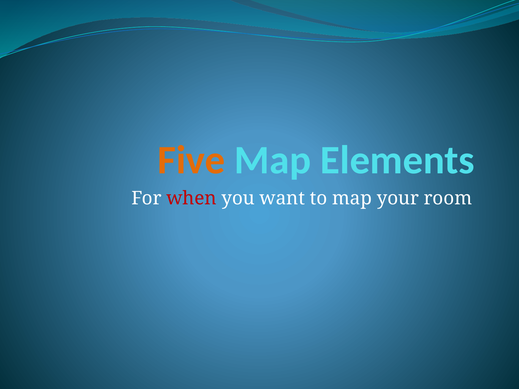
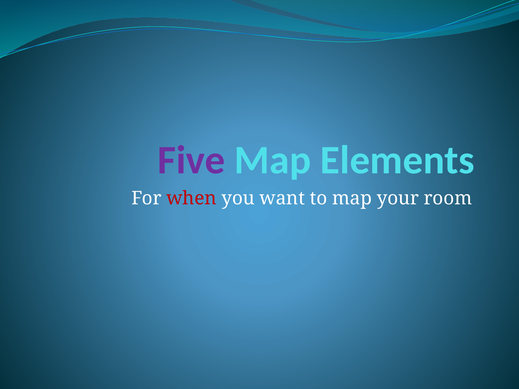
Five colour: orange -> purple
